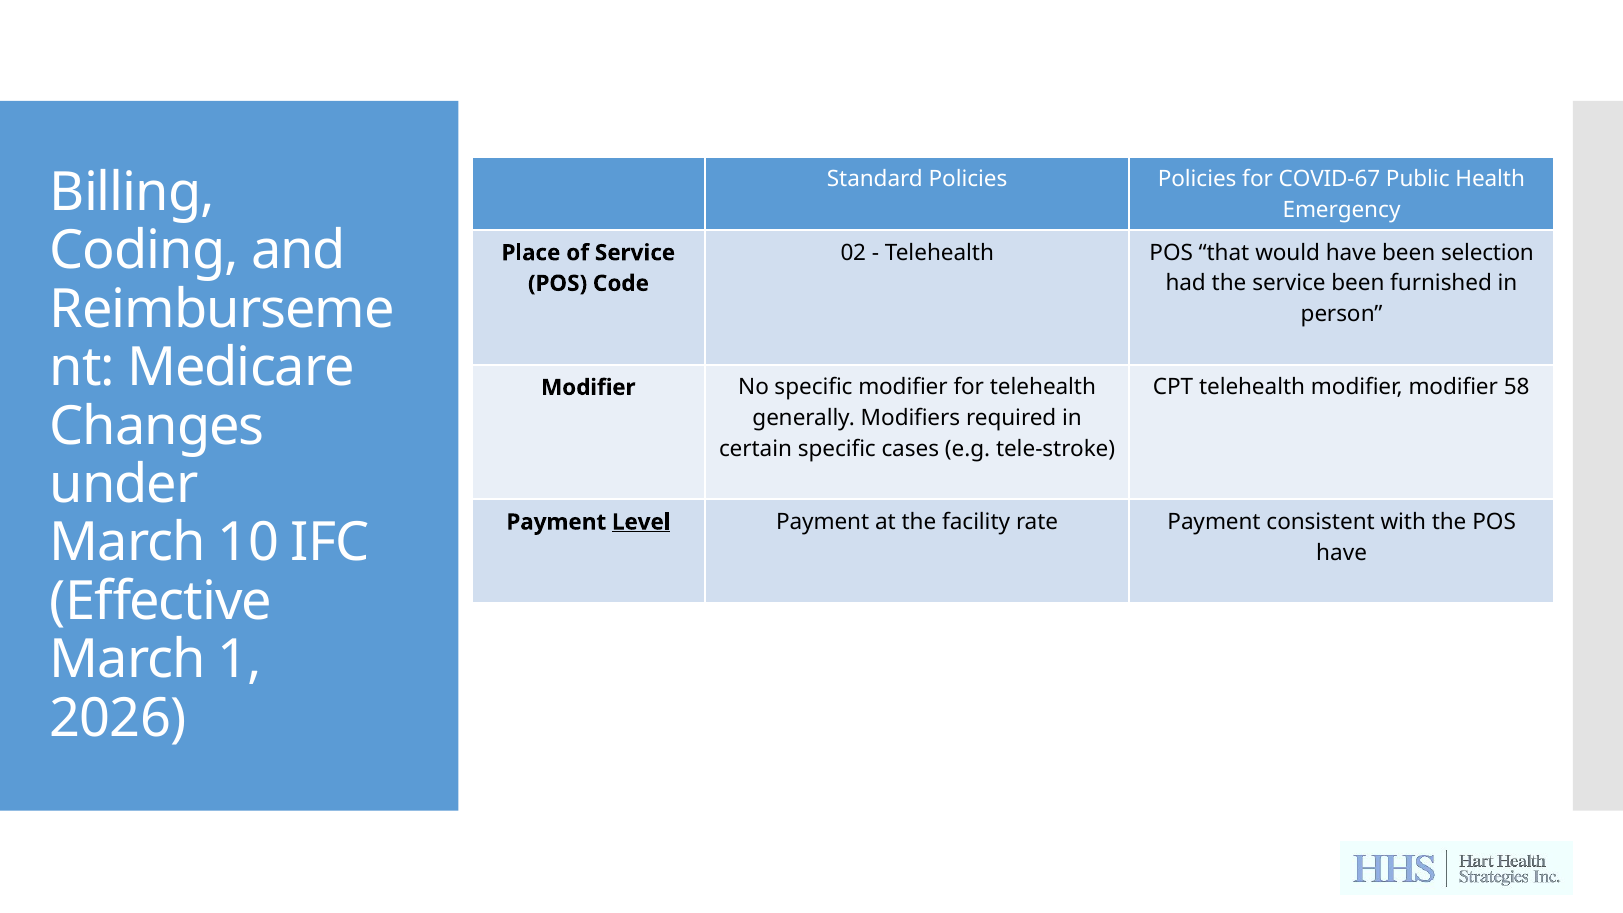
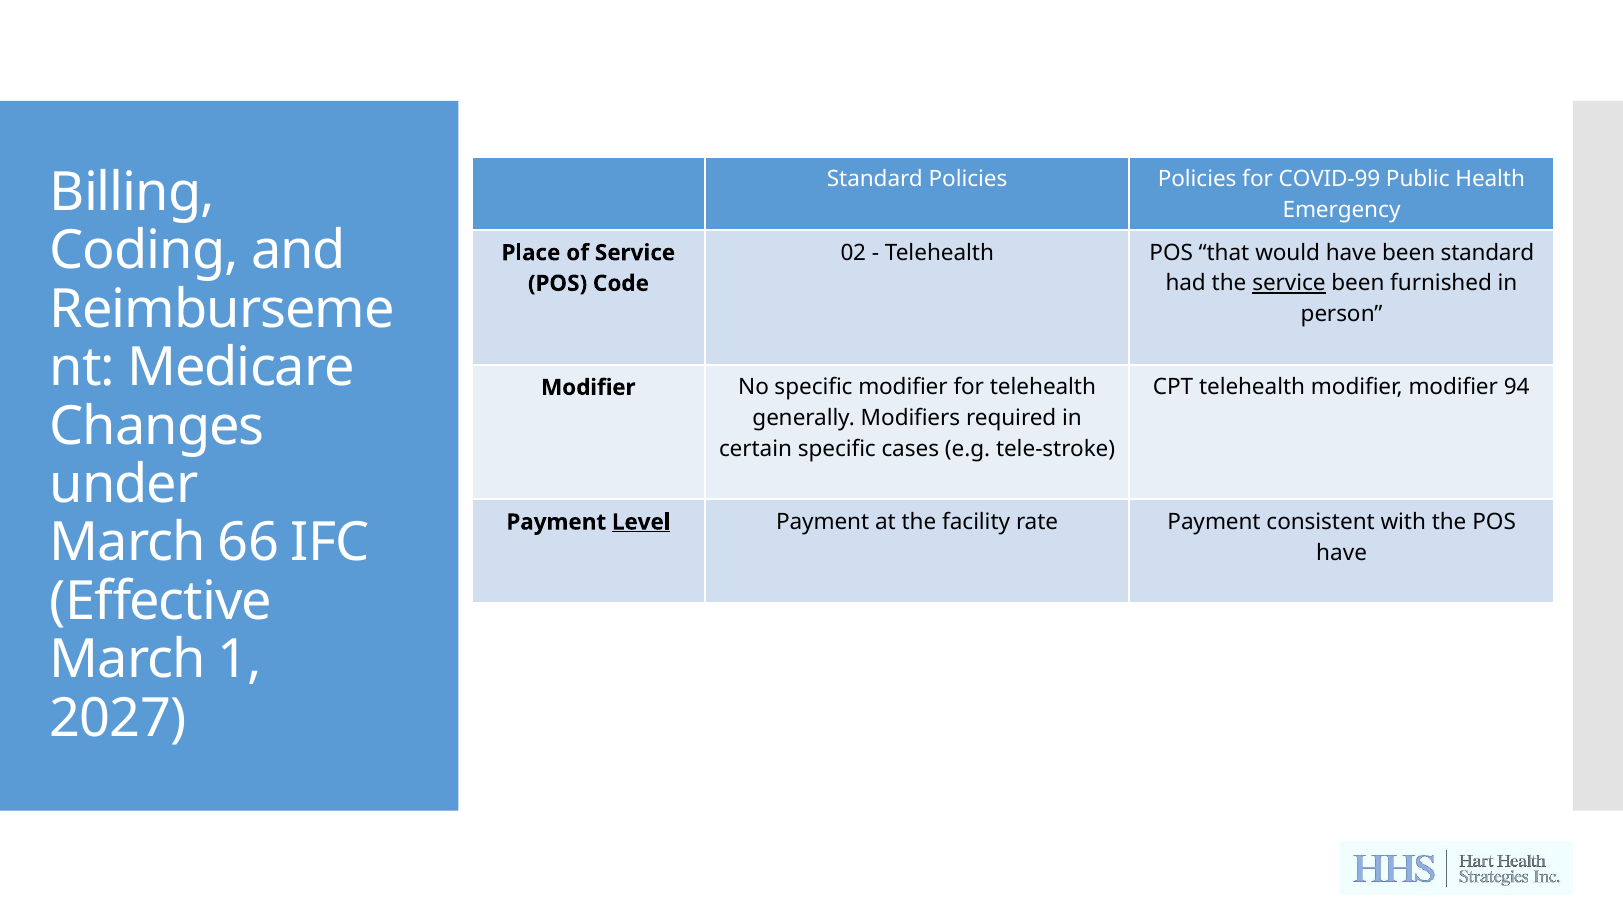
COVID-67: COVID-67 -> COVID-99
been selection: selection -> standard
service at (1289, 283) underline: none -> present
58: 58 -> 94
10: 10 -> 66
2026: 2026 -> 2027
